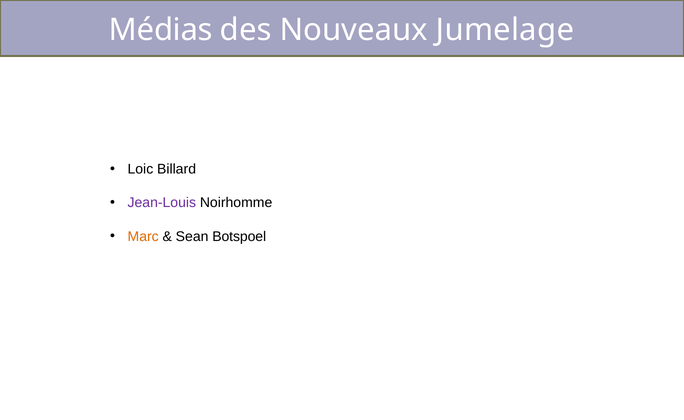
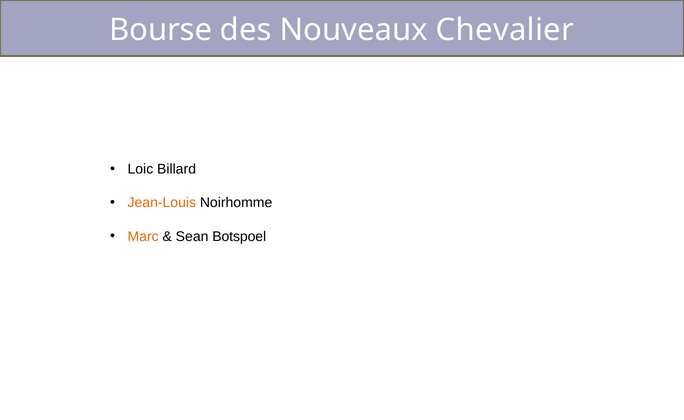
Médias: Médias -> Bourse
Jumelage: Jumelage -> Chevalier
Jean-Louis colour: purple -> orange
